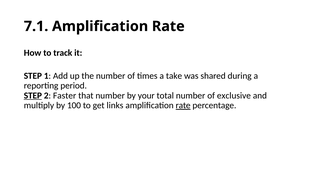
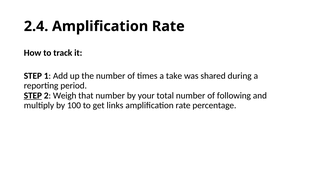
7.1: 7.1 -> 2.4
Faster: Faster -> Weigh
exclusive: exclusive -> following
rate at (183, 105) underline: present -> none
